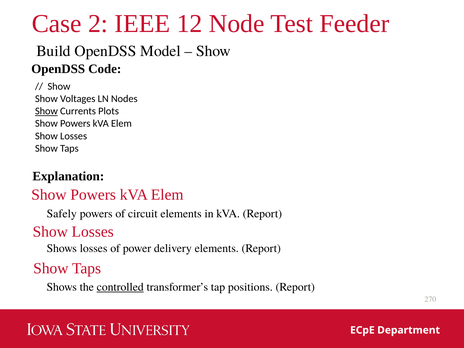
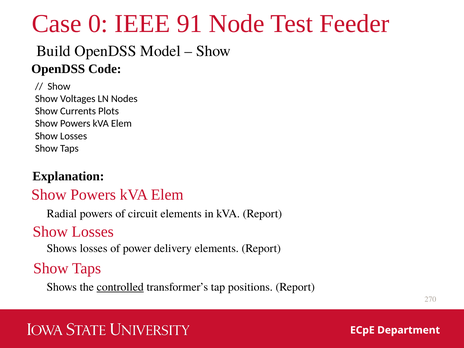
2: 2 -> 0
12: 12 -> 91
Show at (46, 111) underline: present -> none
Safely: Safely -> Radial
